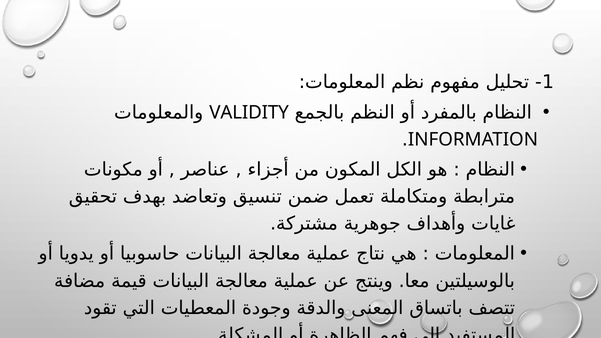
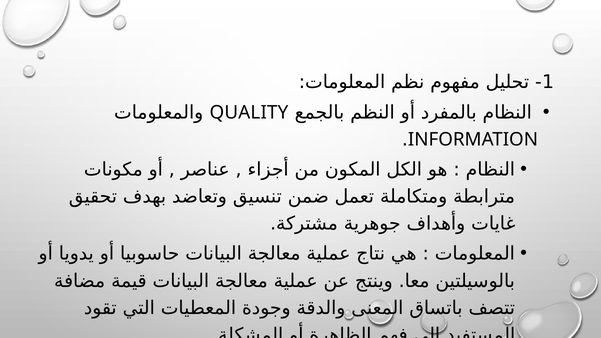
VALIDITY: VALIDITY -> QUALITY
